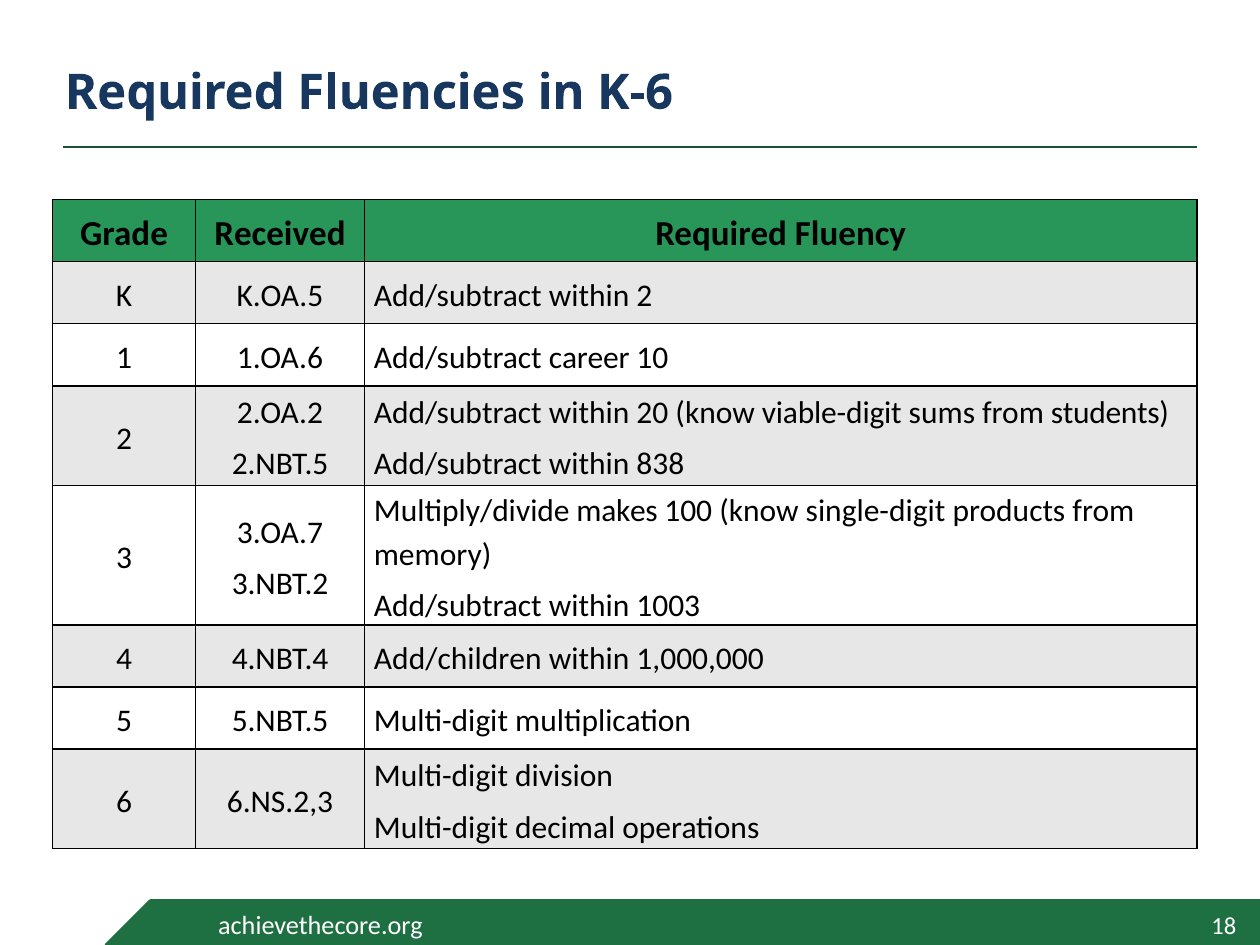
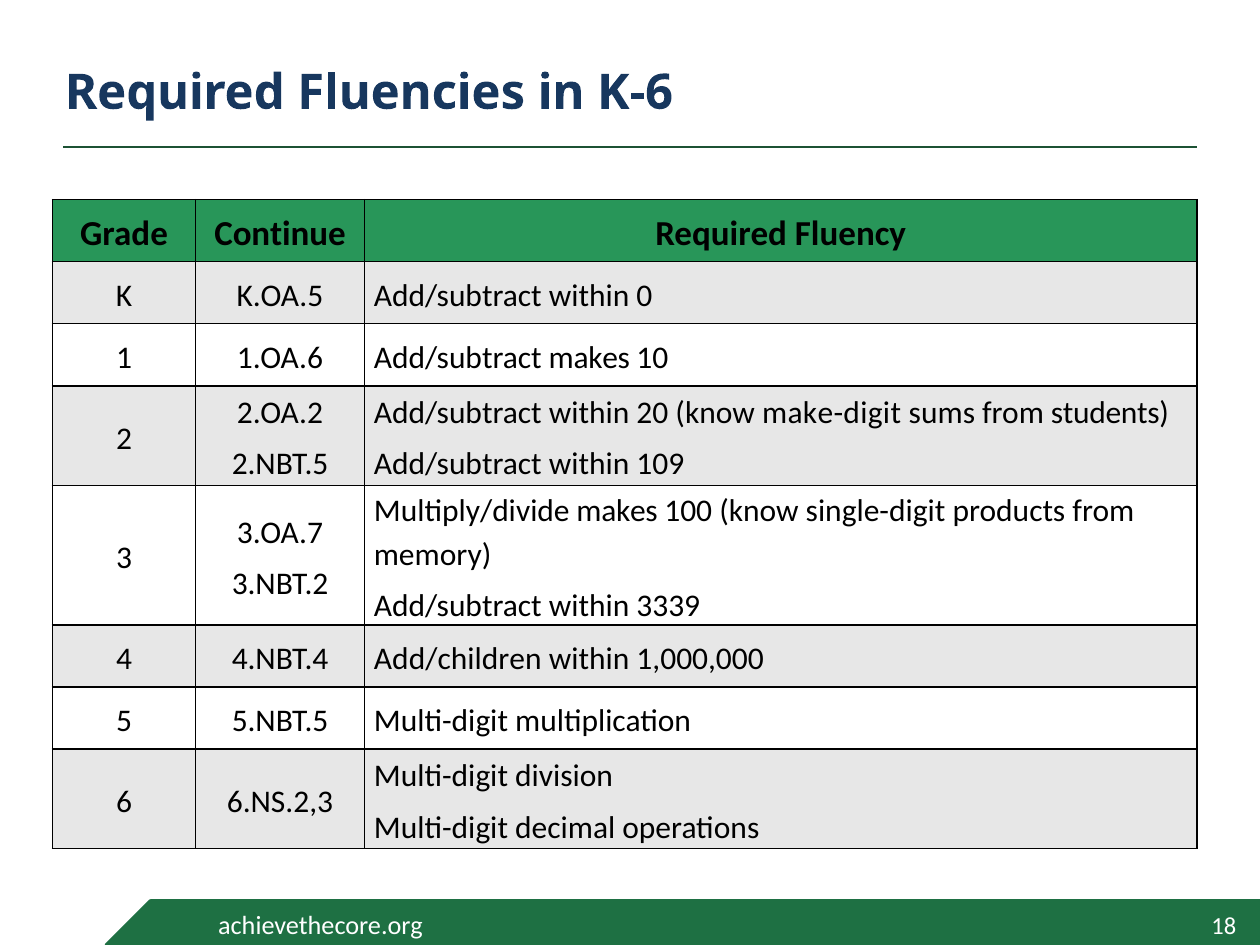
Received: Received -> Continue
within 2: 2 -> 0
Add/subtract career: career -> makes
viable-digit: viable-digit -> make-digit
838: 838 -> 109
1003: 1003 -> 3339
